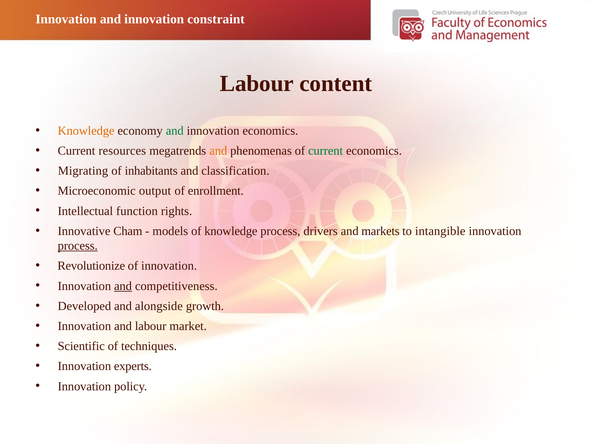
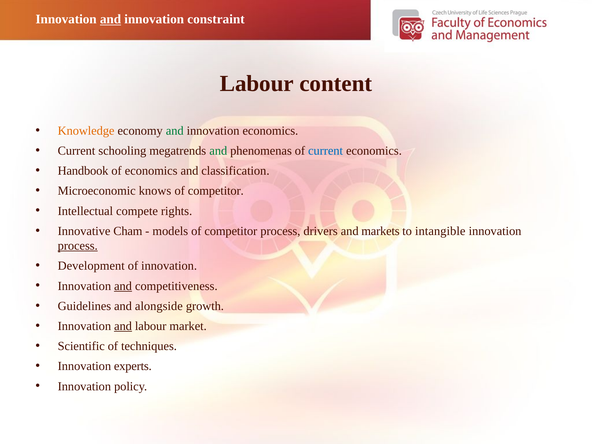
and at (111, 19) underline: none -> present
resources: resources -> schooling
and at (218, 151) colour: orange -> green
current at (326, 151) colour: green -> blue
Migrating: Migrating -> Handbook
of inhabitants: inhabitants -> economics
output: output -> knows
enrollment at (216, 191): enrollment -> competitor
function: function -> compete
models of knowledge: knowledge -> competitor
Revolutionize: Revolutionize -> Development
Developed: Developed -> Guidelines
and at (123, 326) underline: none -> present
